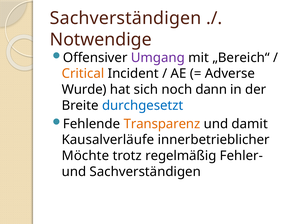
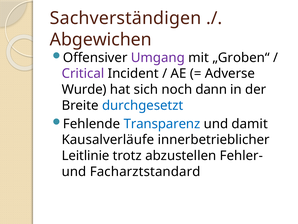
Notwendige: Notwendige -> Abgewichen
„Bereich“: „Bereich“ -> „Groben“
Critical colour: orange -> purple
Transparenz colour: orange -> blue
Möchte: Möchte -> Leitlinie
regelmäßig: regelmäßig -> abzustellen
und Sachverständigen: Sachverständigen -> Facharztstandard
